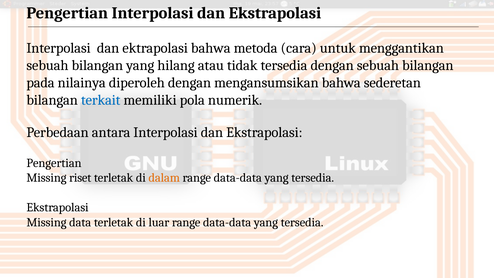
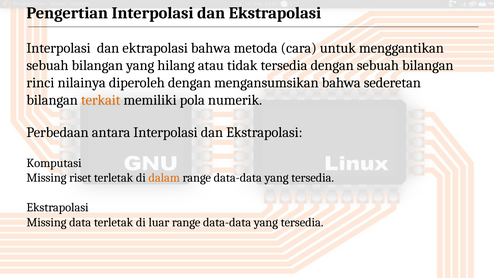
pada: pada -> rinci
terkait colour: blue -> orange
Pengertian at (54, 163): Pengertian -> Komputasi
